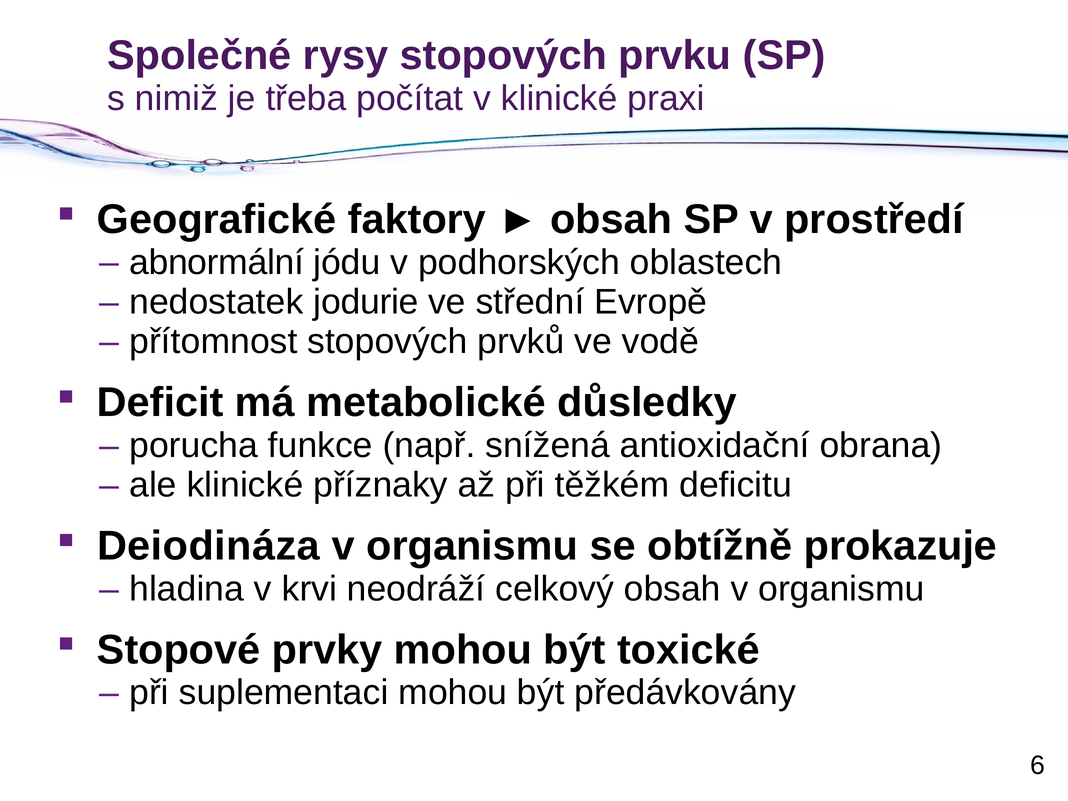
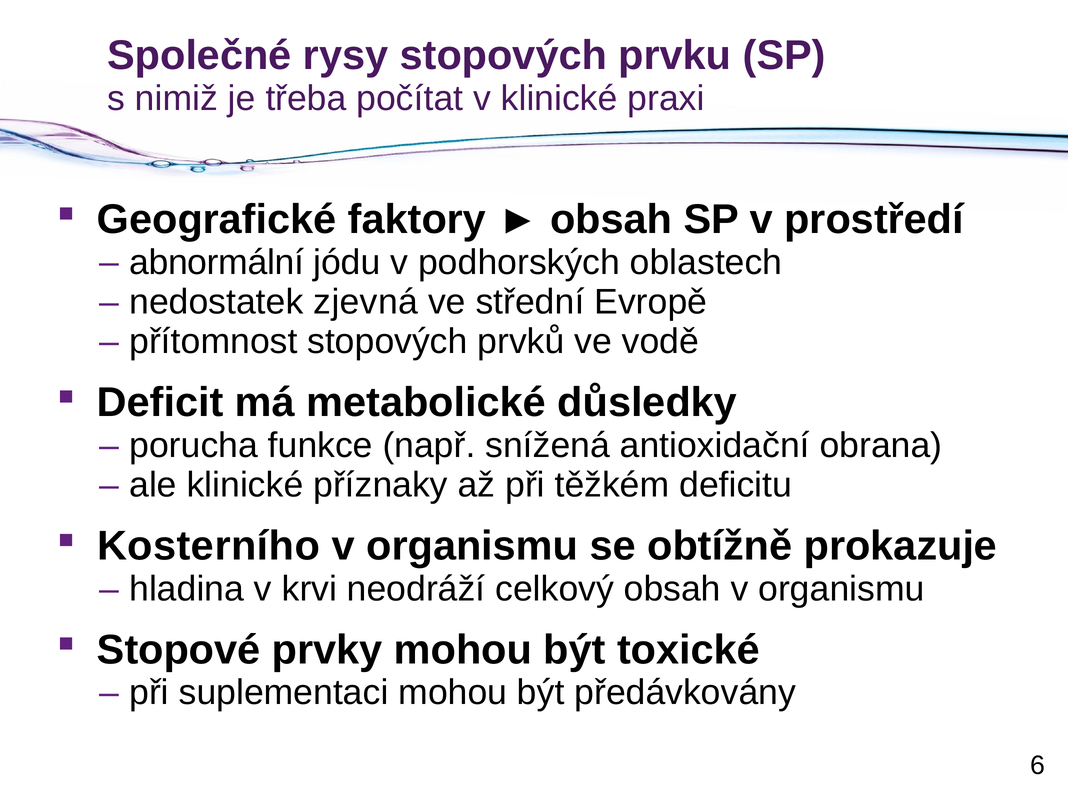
jodurie: jodurie -> zjevná
Deiodináza: Deiodináza -> Kosterního
